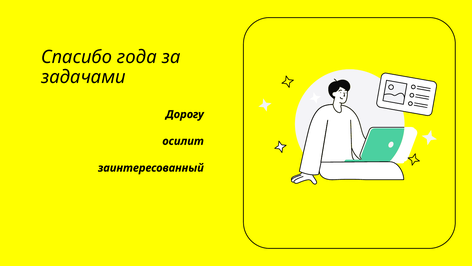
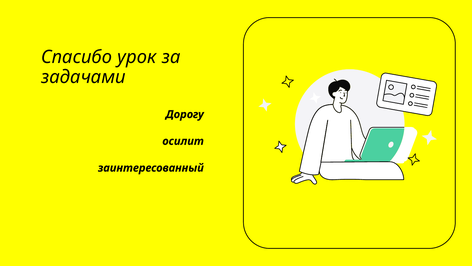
года: года -> урок
